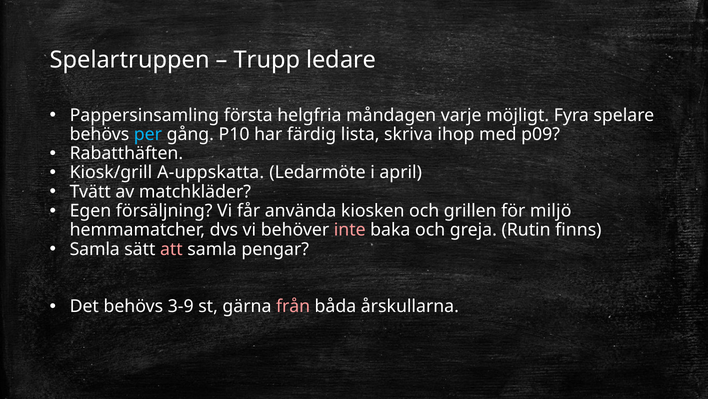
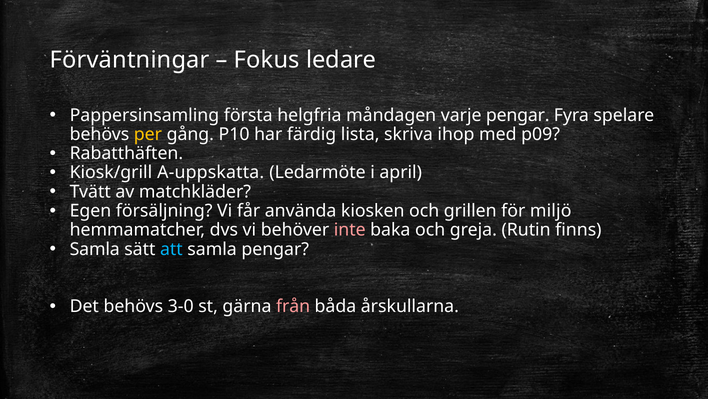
Spelartruppen: Spelartruppen -> Förväntningar
Trupp: Trupp -> Fokus
varje möjligt: möjligt -> pengar
per colour: light blue -> yellow
att colour: pink -> light blue
3-9: 3-9 -> 3-0
